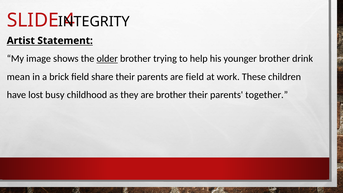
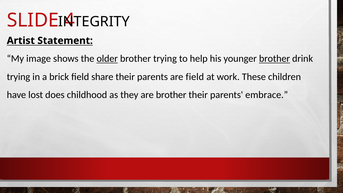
brother at (274, 59) underline: none -> present
mean at (18, 77): mean -> trying
busy: busy -> does
together: together -> embrace
